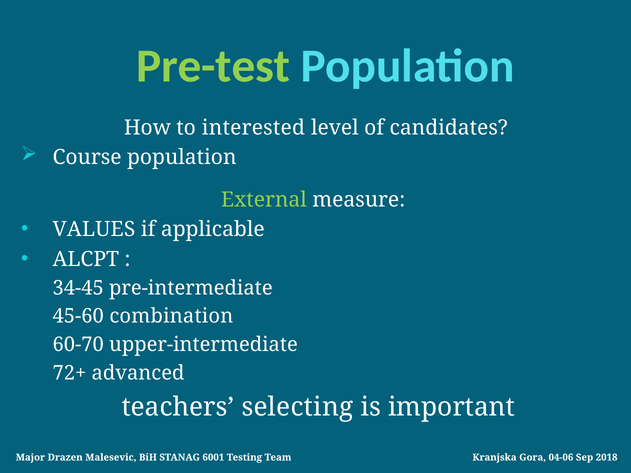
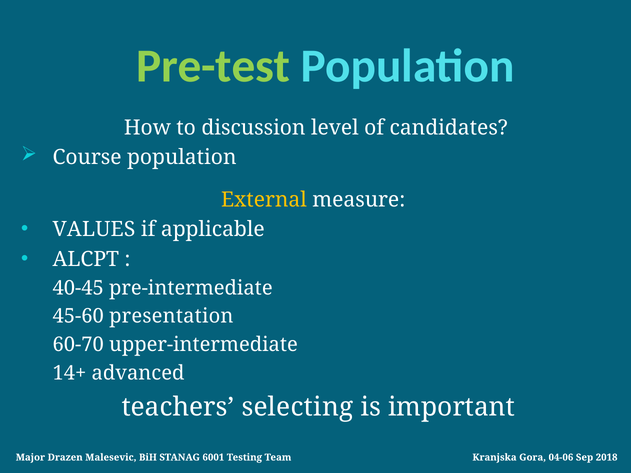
interested: interested -> discussion
External colour: light green -> yellow
34-45: 34-45 -> 40-45
combination: combination -> presentation
72+: 72+ -> 14+
